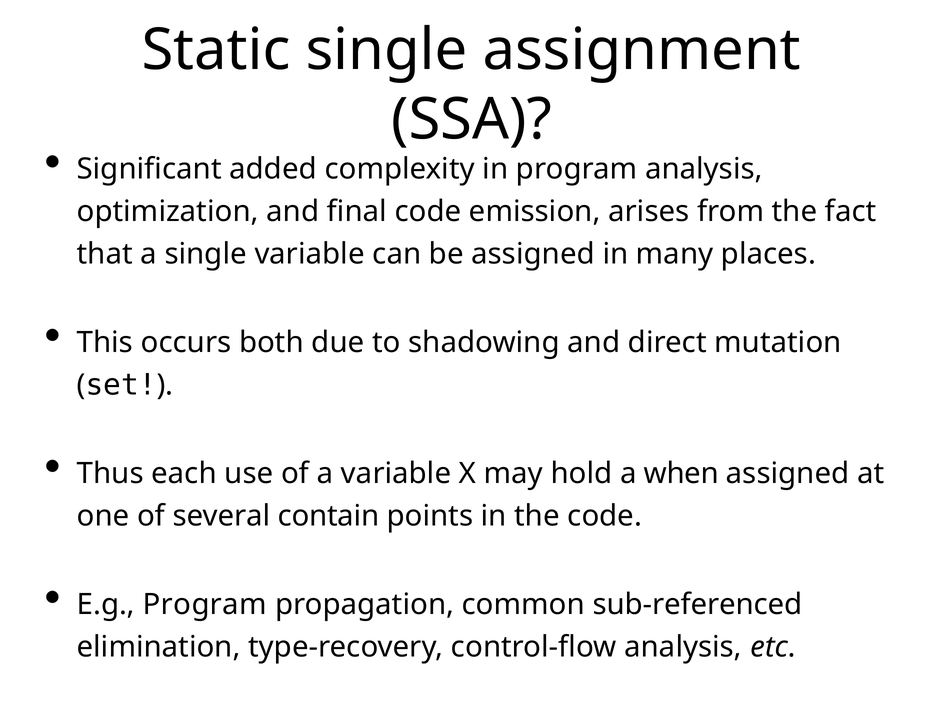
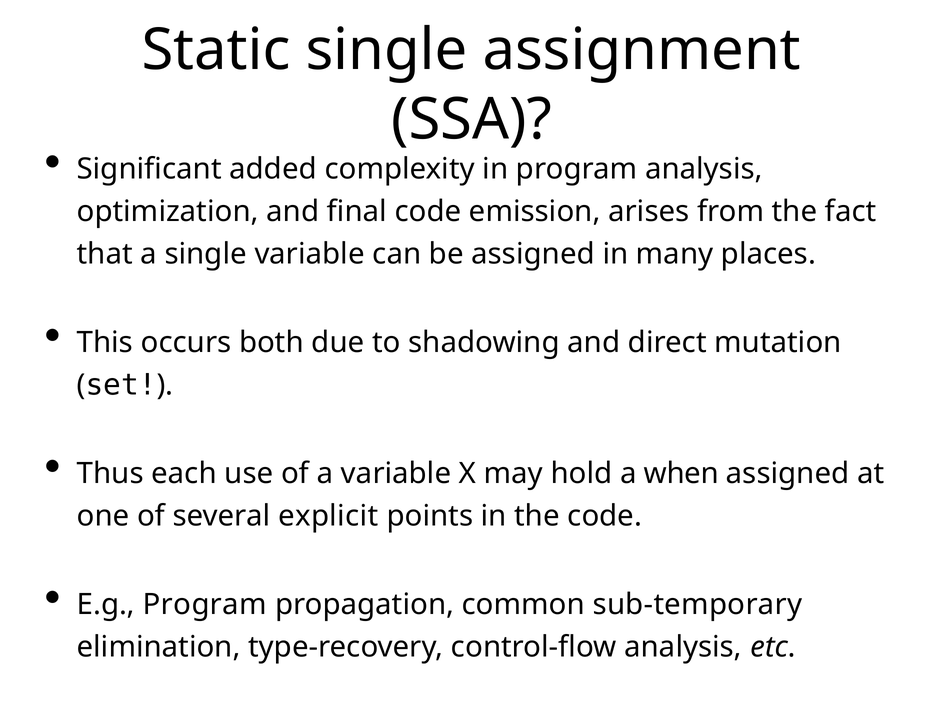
contain: contain -> explicit
sub-referenced: sub-referenced -> sub-temporary
